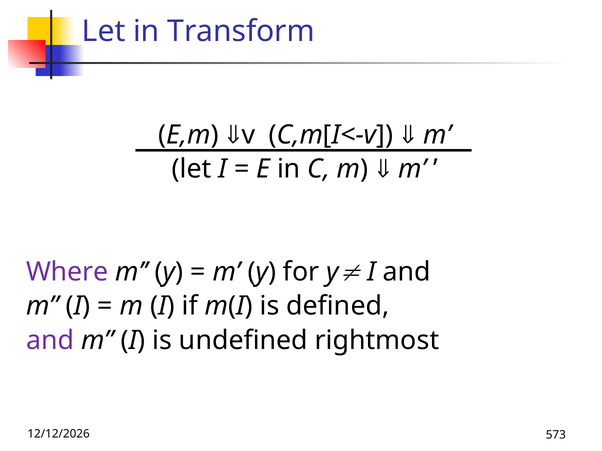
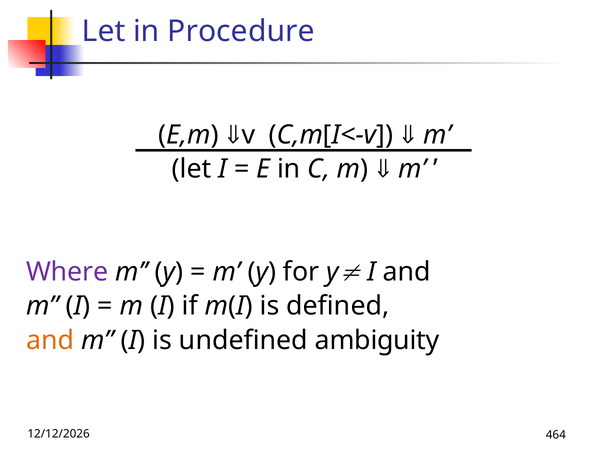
Transform: Transform -> Procedure
and at (50, 341) colour: purple -> orange
rightmost: rightmost -> ambiguity
573: 573 -> 464
